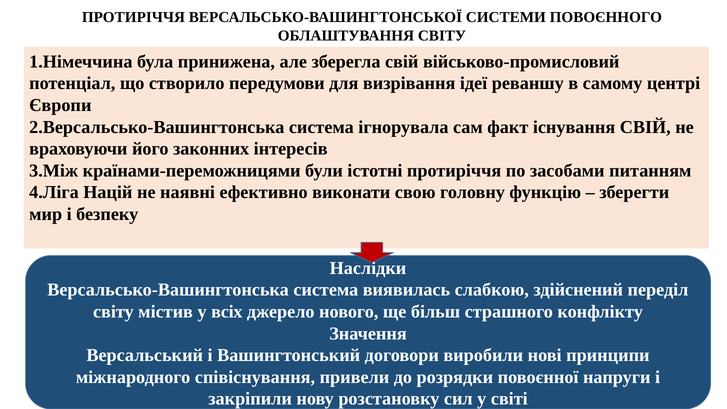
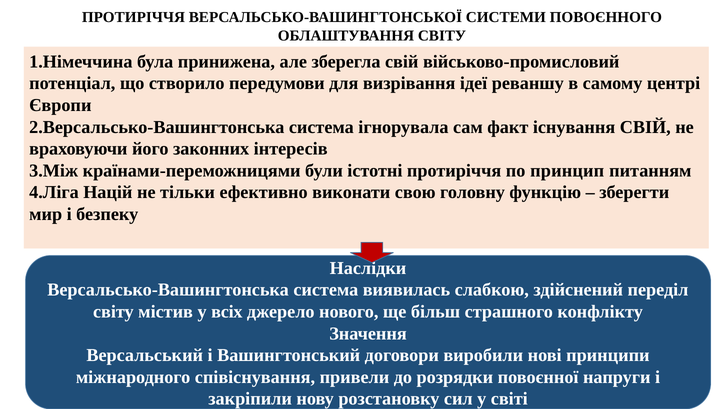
засобами: засобами -> принцип
наявні: наявні -> тільки
